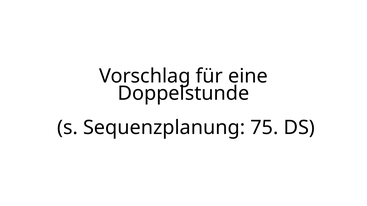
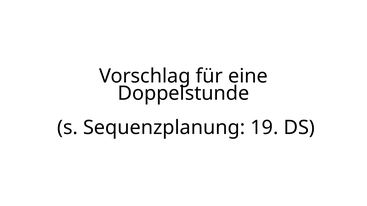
75: 75 -> 19
